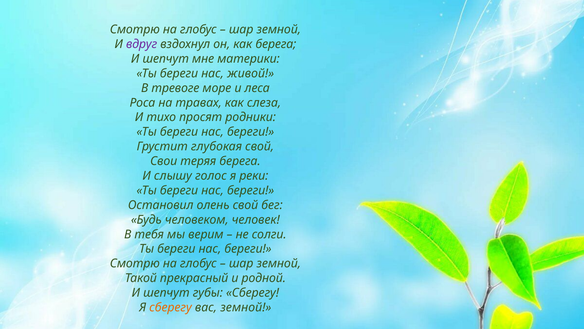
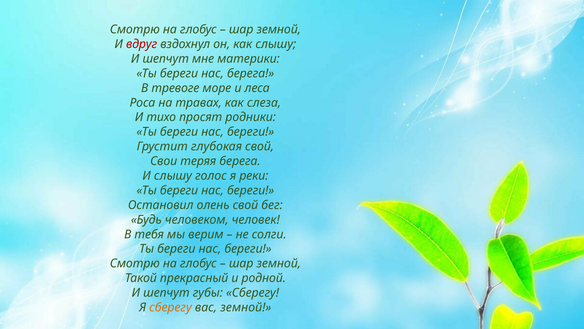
вдруг colour: purple -> red
как берега: берега -> слышу
нас живой: живой -> берега
